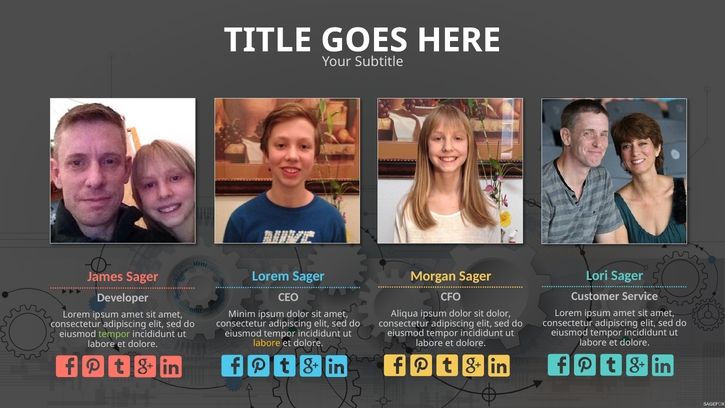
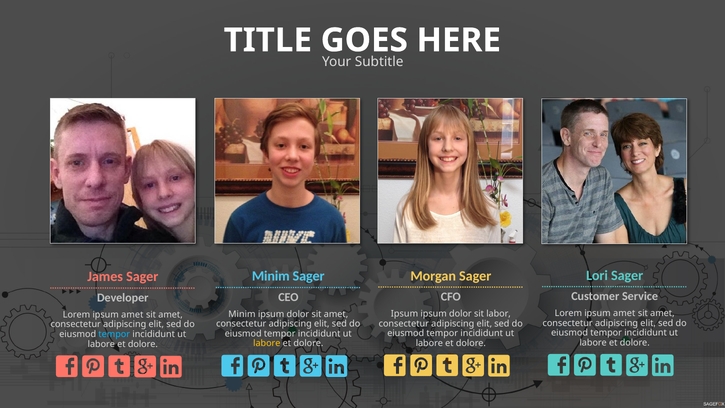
Lorem at (271, 276): Lorem -> Minim
Aliqua at (404, 314): Aliqua -> Ipsum
sit dolor: dolor -> labor
tempor at (114, 334) colour: light green -> light blue
